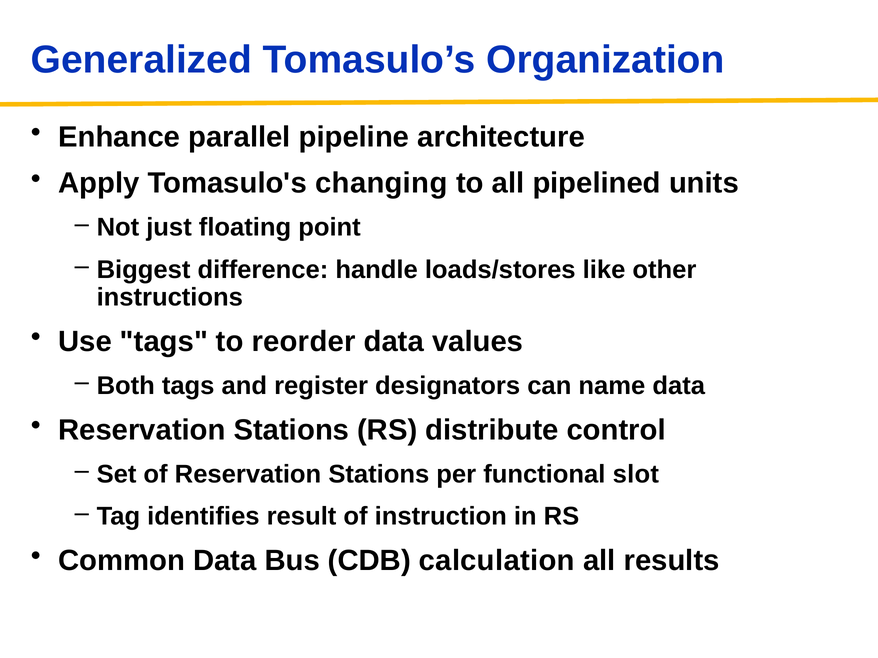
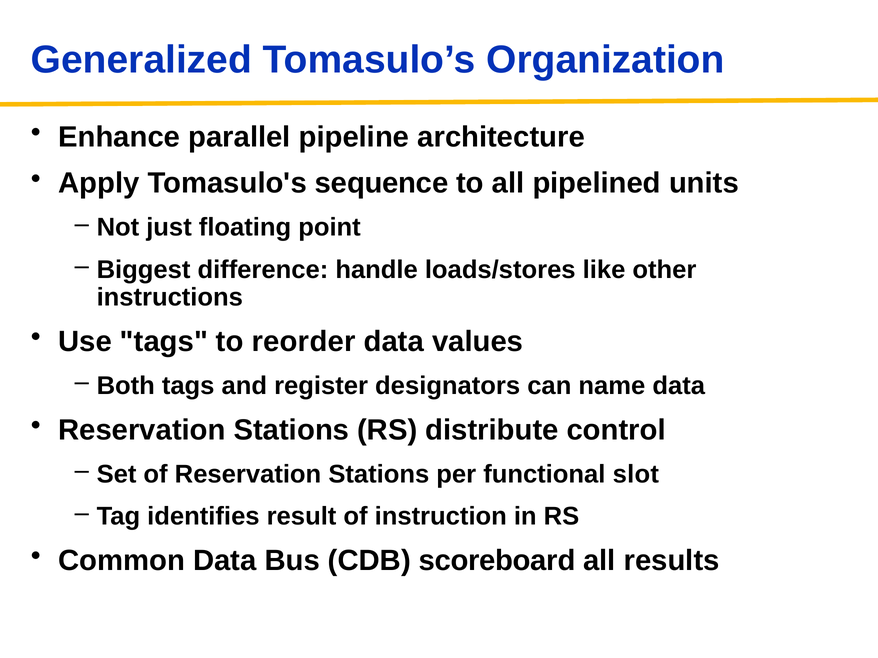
changing: changing -> sequence
calculation: calculation -> scoreboard
